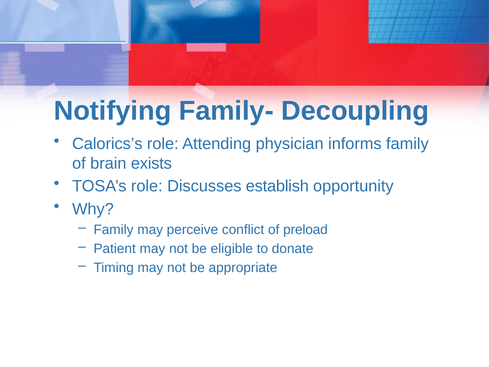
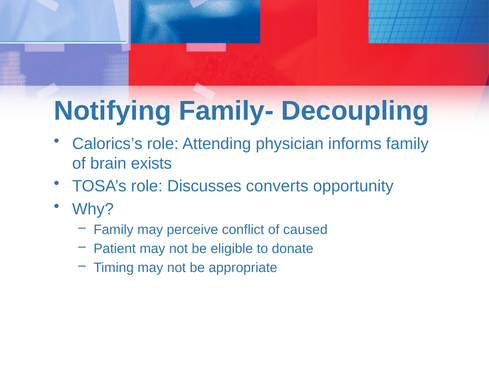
establish: establish -> converts
preload: preload -> caused
